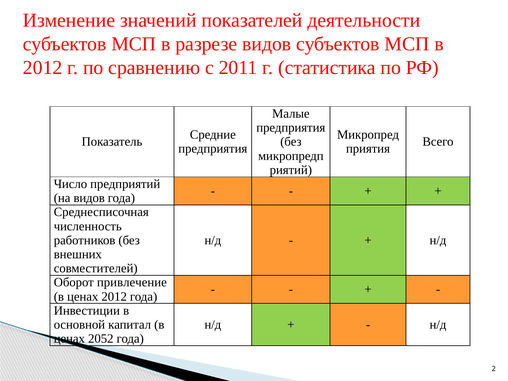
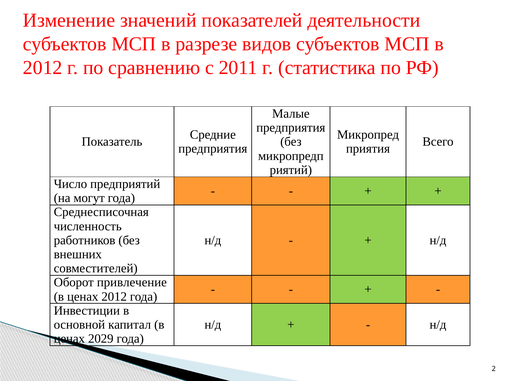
на видов: видов -> могут
2052: 2052 -> 2029
